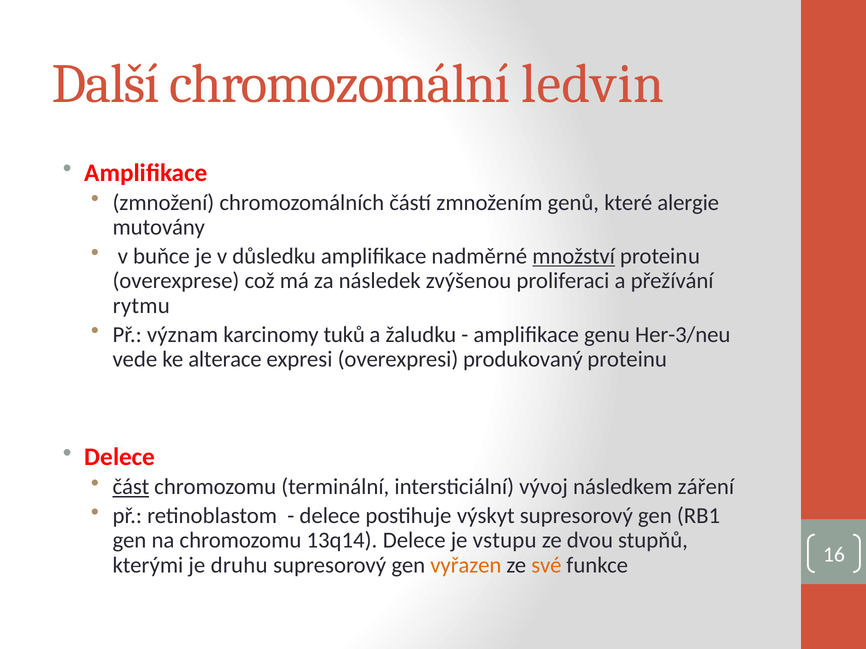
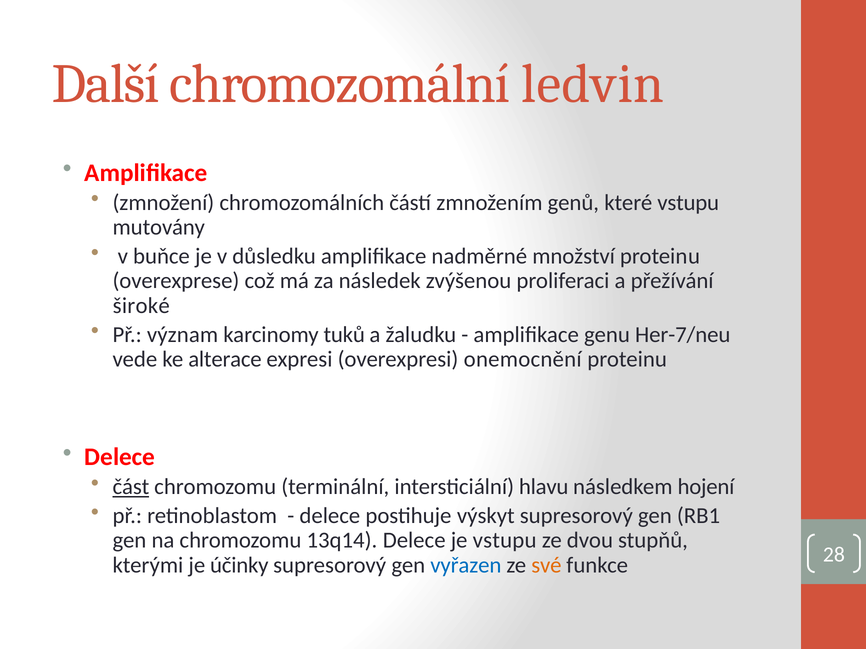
které alergie: alergie -> vstupu
množství underline: present -> none
rytmu: rytmu -> široké
Her-3/neu: Her-3/neu -> Her-7/neu
produkovaný: produkovaný -> onemocnění
vývoj: vývoj -> hlavu
záření: záření -> hojení
druhu: druhu -> účinky
vyřazen colour: orange -> blue
16: 16 -> 28
